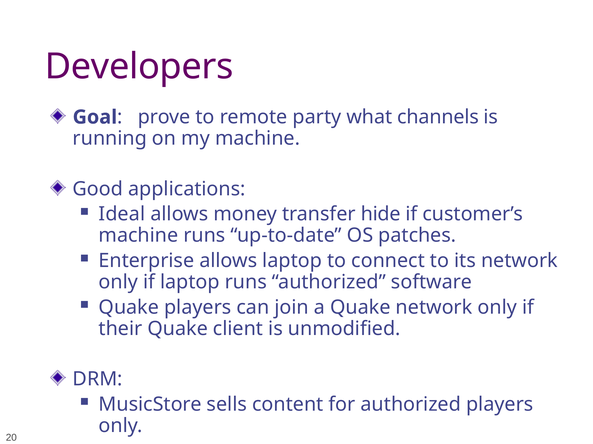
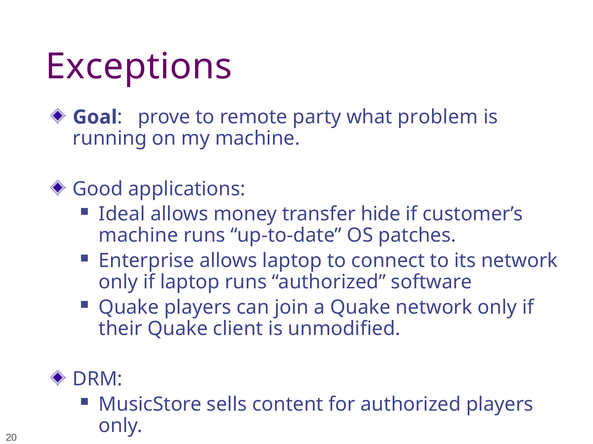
Developers: Developers -> Exceptions
channels: channels -> problem
